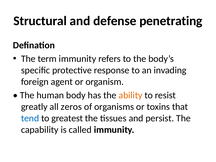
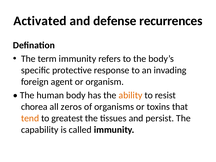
Structural: Structural -> Activated
penetrating: penetrating -> recurrences
greatly: greatly -> chorea
tend colour: blue -> orange
